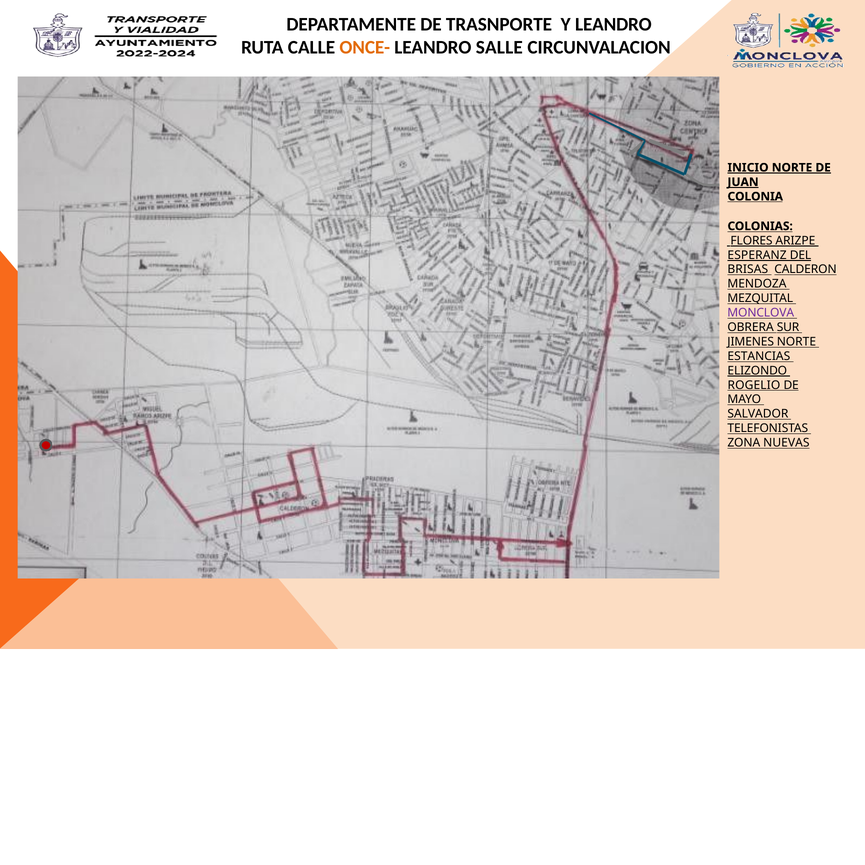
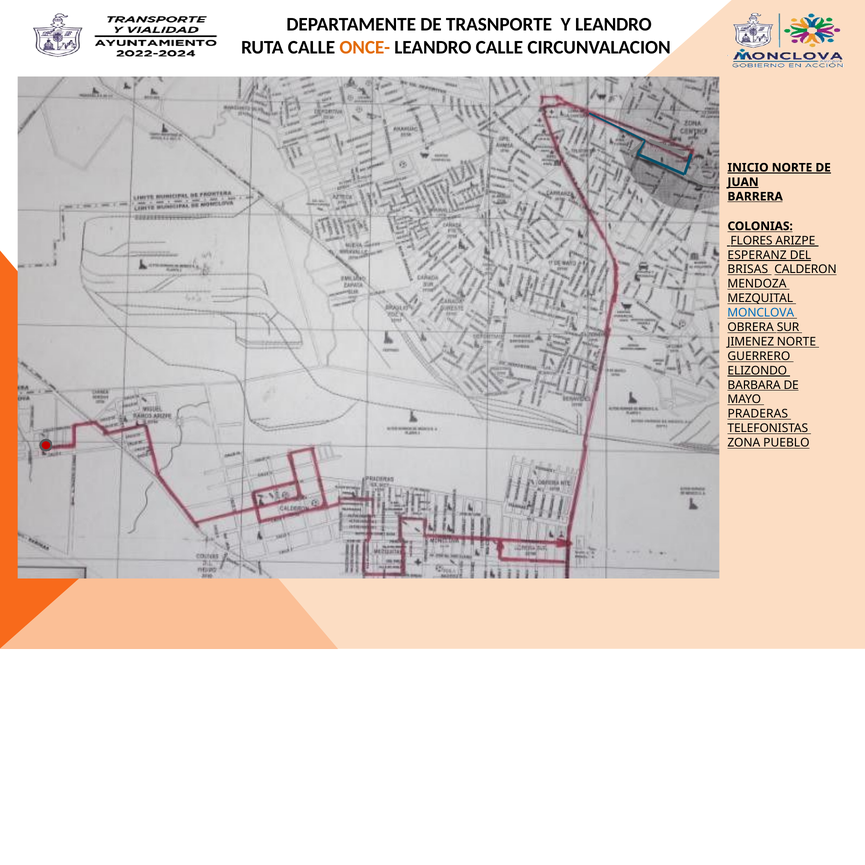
LEANDRO SALLE: SALLE -> CALLE
COLONIA: COLONIA -> BARRERA
MONCLOVA colour: purple -> blue
JIMENES: JIMENES -> JIMENEZ
ESTANCIAS: ESTANCIAS -> GUERRERO
ROGELIO: ROGELIO -> BARBARA
SALVADOR: SALVADOR -> PRADERAS
NUEVAS: NUEVAS -> PUEBLO
